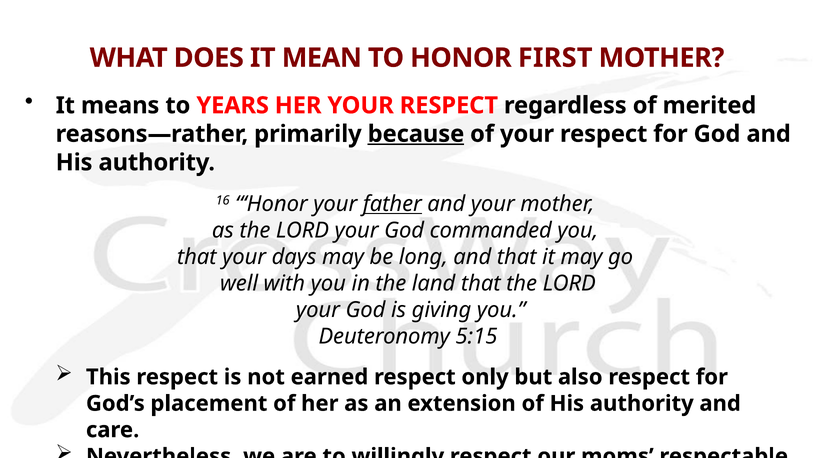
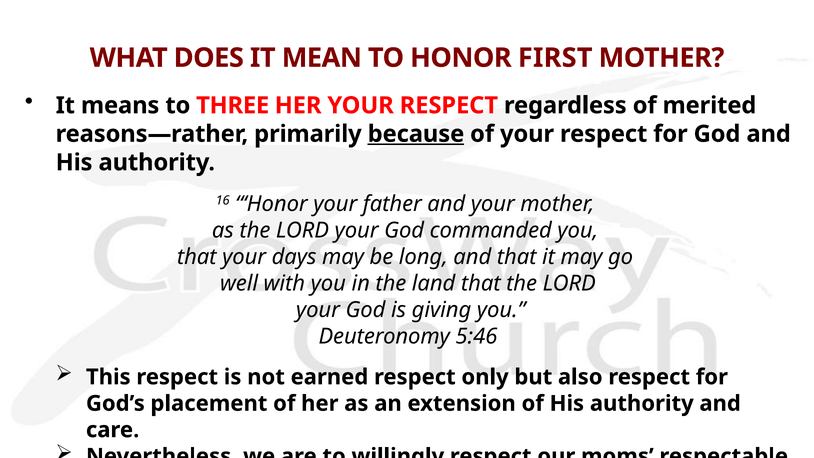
YEARS: YEARS -> THREE
father underline: present -> none
5:15: 5:15 -> 5:46
